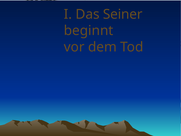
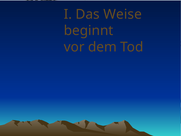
Seiner: Seiner -> Weise
